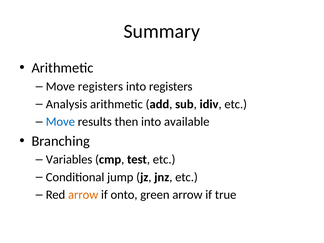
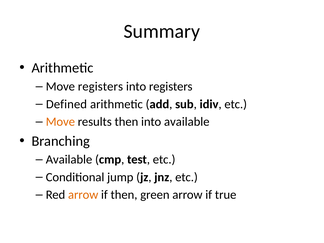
Analysis: Analysis -> Defined
Move at (60, 122) colour: blue -> orange
Variables at (69, 160): Variables -> Available
if onto: onto -> then
